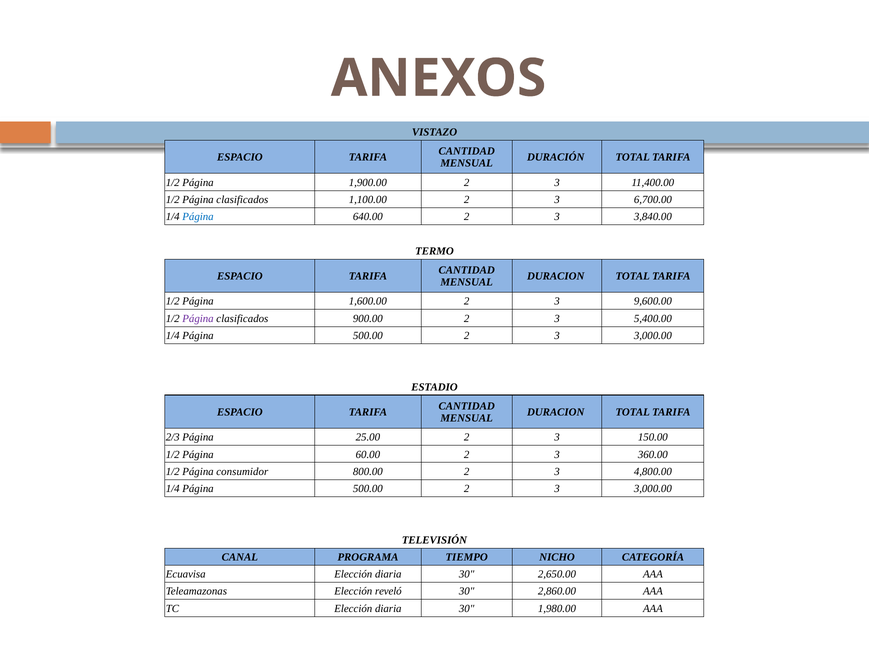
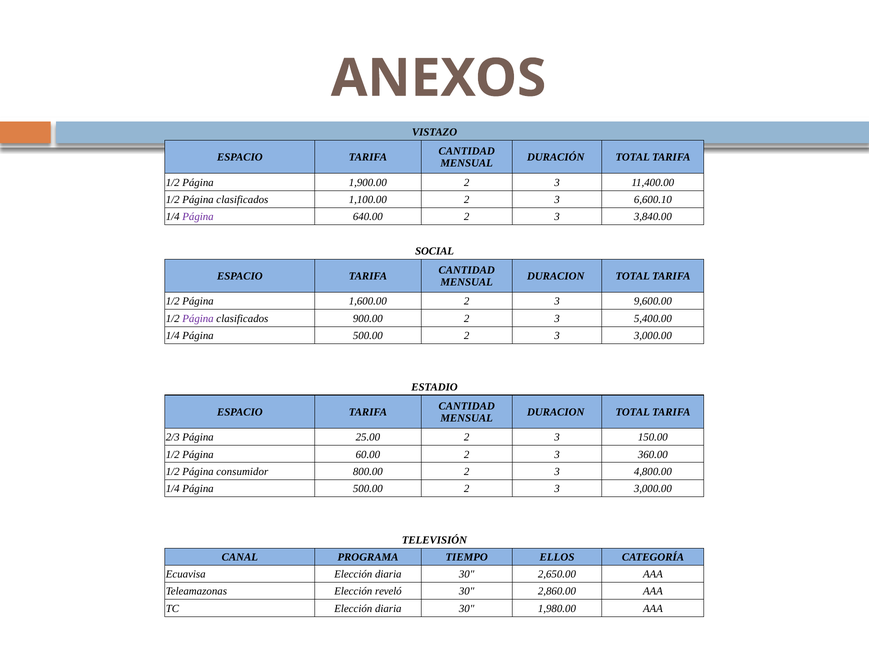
6,700.00: 6,700.00 -> 6,600.10
Página at (198, 217) colour: blue -> purple
TERMO: TERMO -> SOCIAL
NICHO: NICHO -> ELLOS
